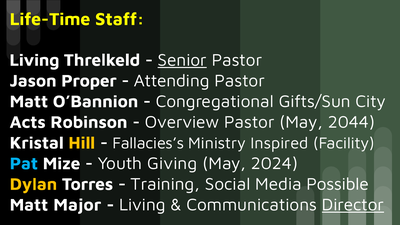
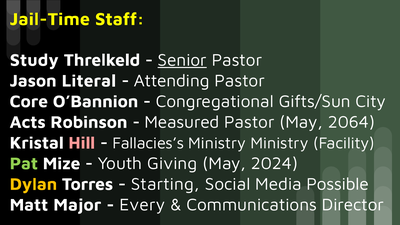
Life-Time: Life-Time -> Jail-Time
Living at (34, 60): Living -> Study
Proper: Proper -> Literal
Matt at (29, 101): Matt -> Core
Overview: Overview -> Measured
2044: 2044 -> 2064
Hill colour: yellow -> pink
Ministry Inspired: Inspired -> Ministry
Pat colour: light blue -> light green
Training: Training -> Starting
Living at (142, 205): Living -> Every
Director underline: present -> none
